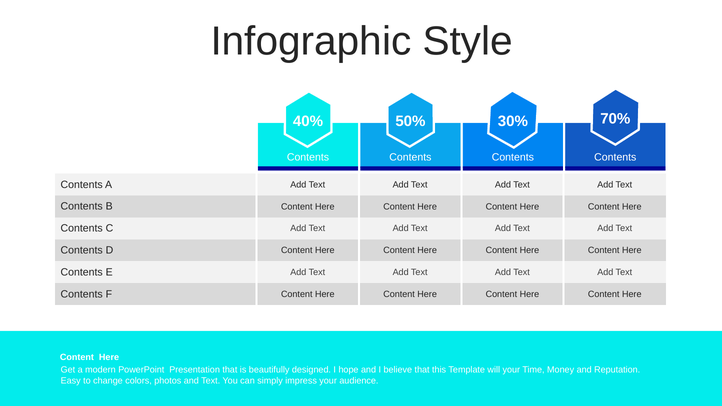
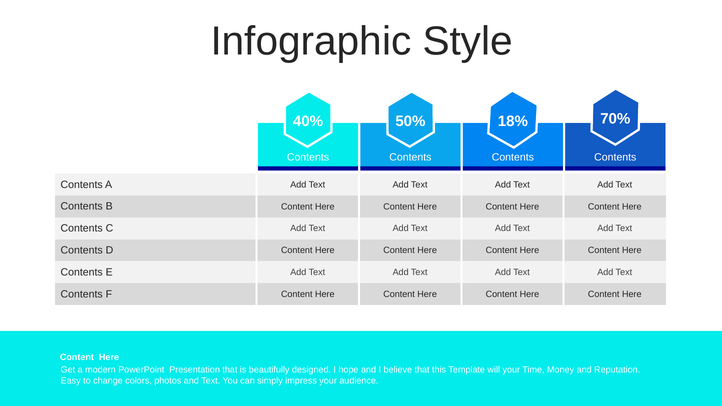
30%: 30% -> 18%
